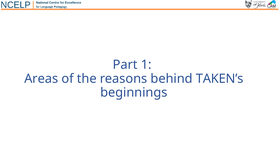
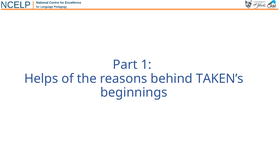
Areas: Areas -> Helps
